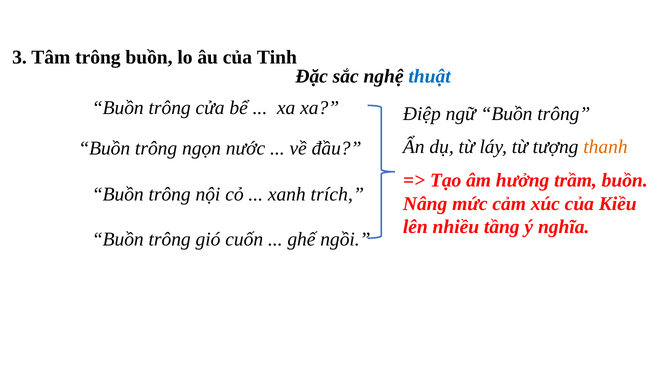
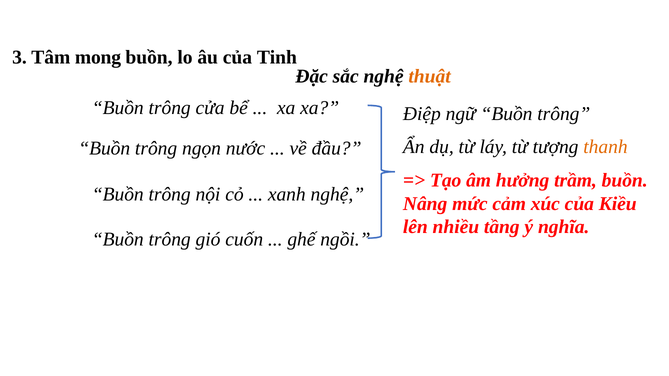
Tâm trông: trông -> mong
thuật colour: blue -> orange
xanh trích: trích -> nghệ
